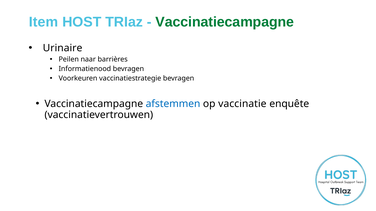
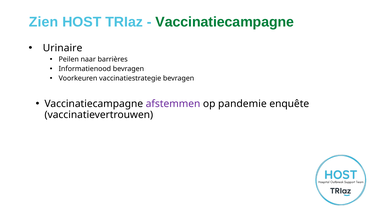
Item: Item -> Zien
afstemmen colour: blue -> purple
vaccinatie: vaccinatie -> pandemie
